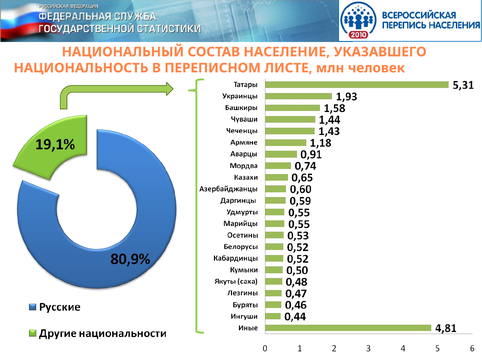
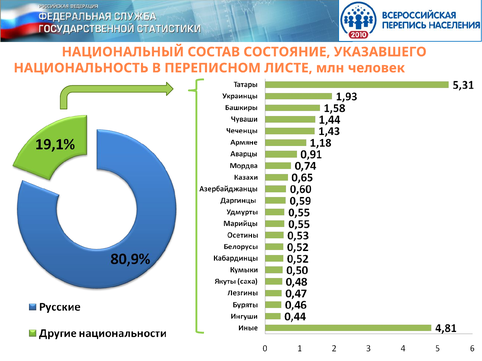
НАСЕЛЕНИЕ: НАСЕЛЕНИЕ -> СОСТОЯНИЕ
